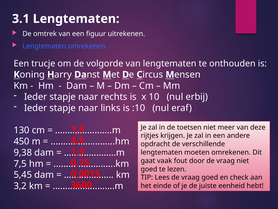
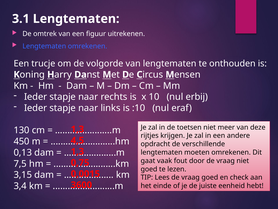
9,38: 9,38 -> 0,13
5,45: 5,45 -> 3,15
3,2: 3,2 -> 3,4
